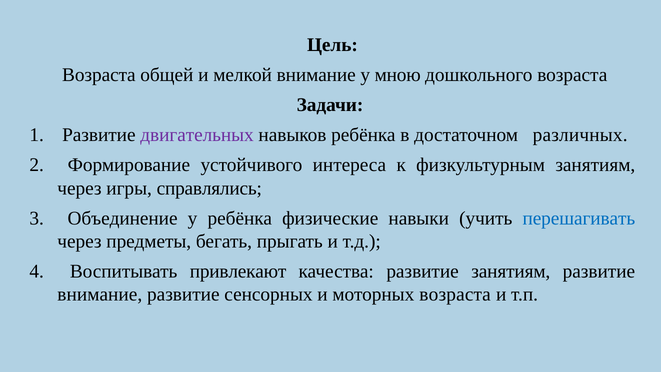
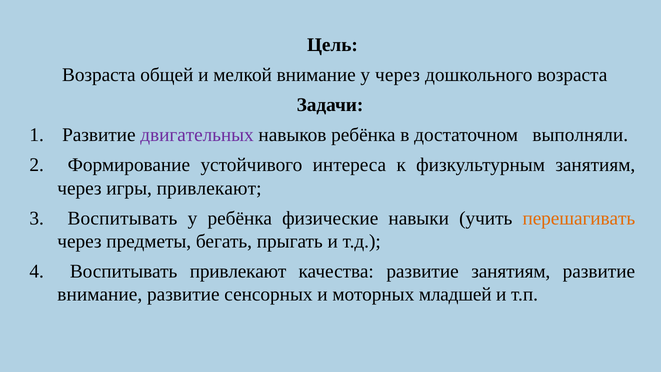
у мною: мною -> через
различных: различных -> выполняли
игры справлялись: справлялись -> привлекают
Объединение at (123, 218): Объединение -> Воспитывать
перешагивать colour: blue -> orange
моторных возраста: возраста -> младшей
